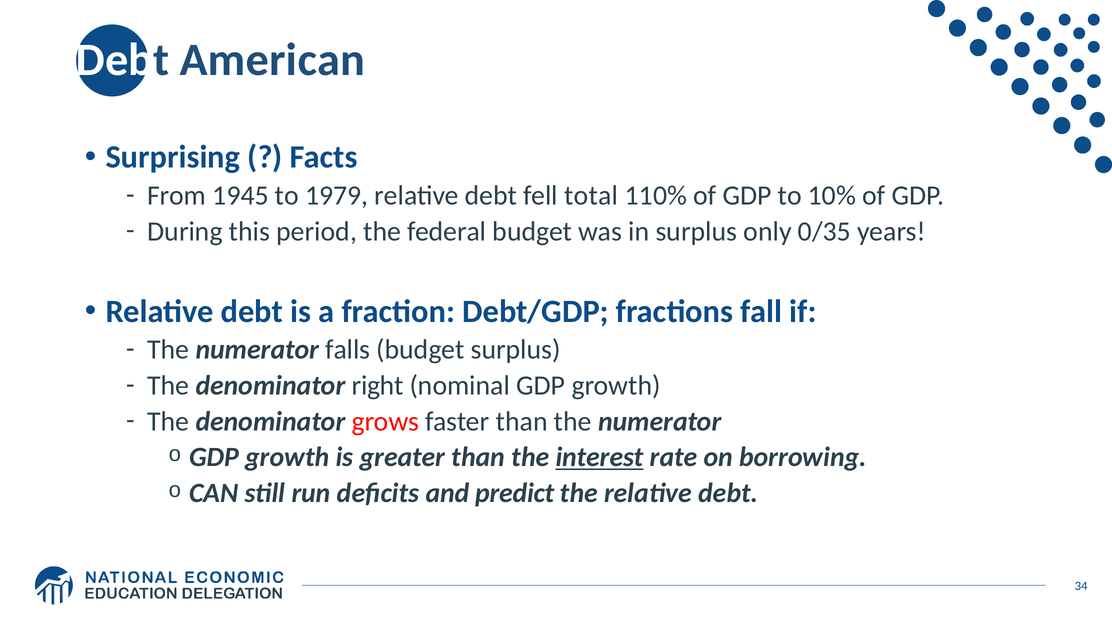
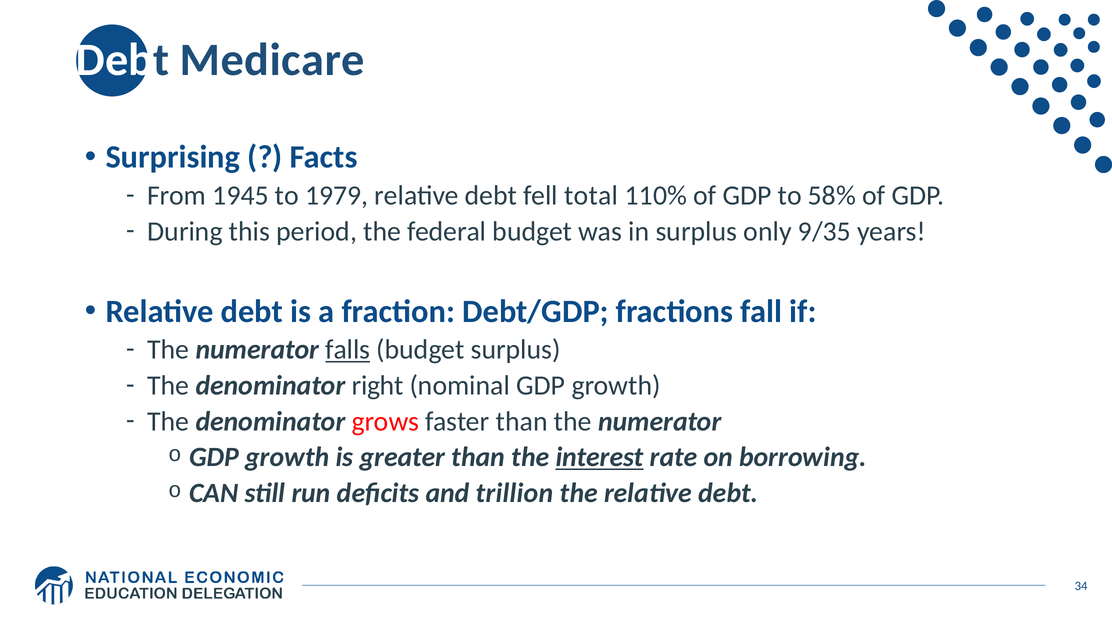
American: American -> Medicare
10%: 10% -> 58%
0/35: 0/35 -> 9/35
falls underline: none -> present
predict: predict -> trillion
